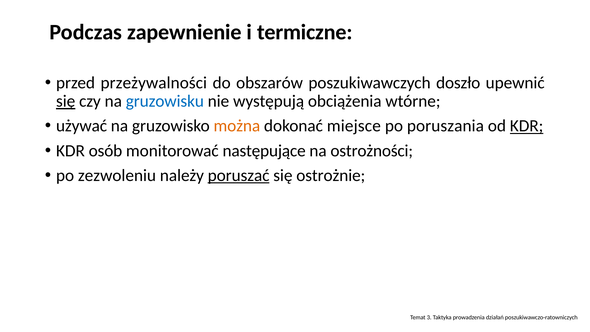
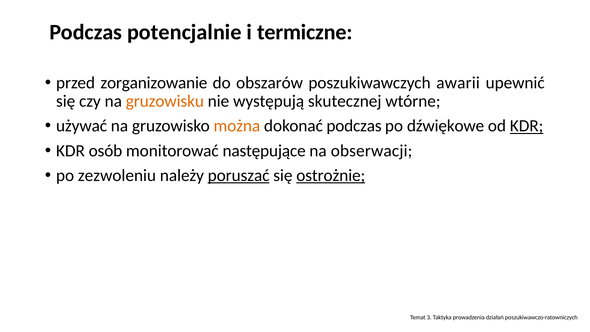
zapewnienie: zapewnienie -> potencjalnie
przeżywalności: przeżywalności -> zorganizowanie
doszło: doszło -> awarii
się at (66, 101) underline: present -> none
gruzowisku colour: blue -> orange
obciążenia: obciążenia -> skutecznej
dokonać miejsce: miejsce -> podczas
poruszania: poruszania -> dźwiękowe
ostrożności: ostrożności -> obserwacji
ostrożnie underline: none -> present
